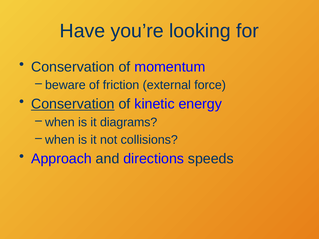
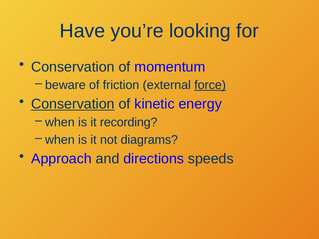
force underline: none -> present
diagrams: diagrams -> recording
collisions: collisions -> diagrams
